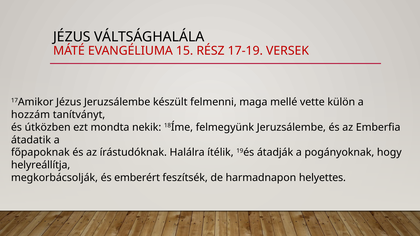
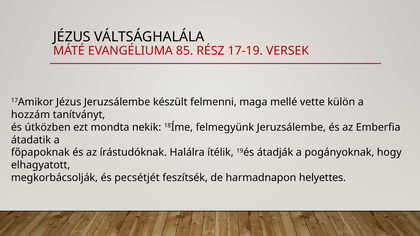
15: 15 -> 85
helyreállítja: helyreállítja -> elhagyatott
emberért: emberért -> pecsétjét
